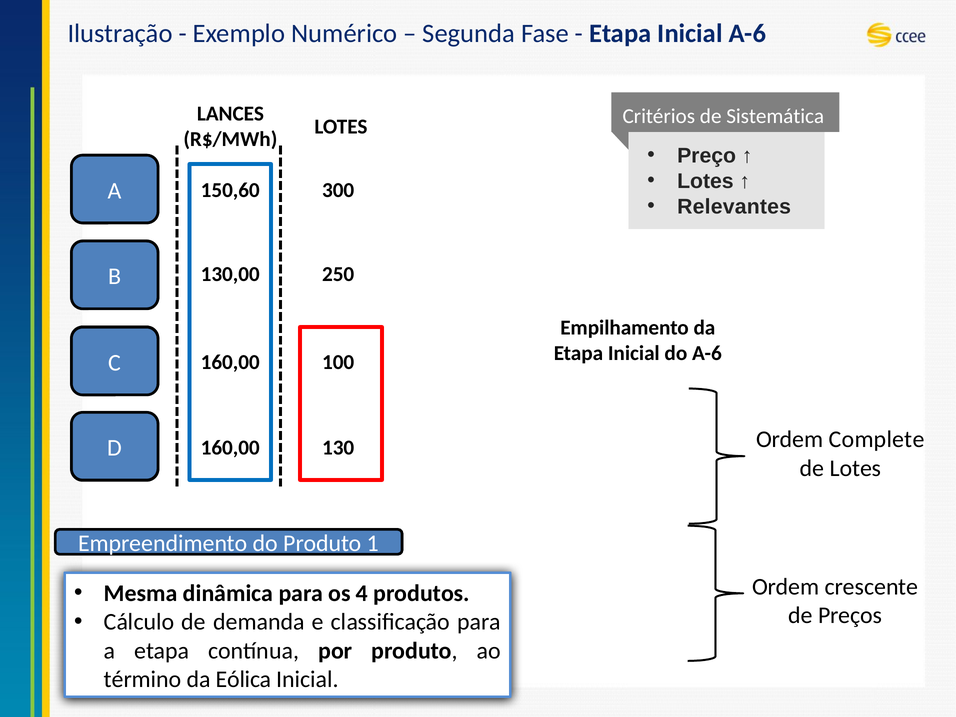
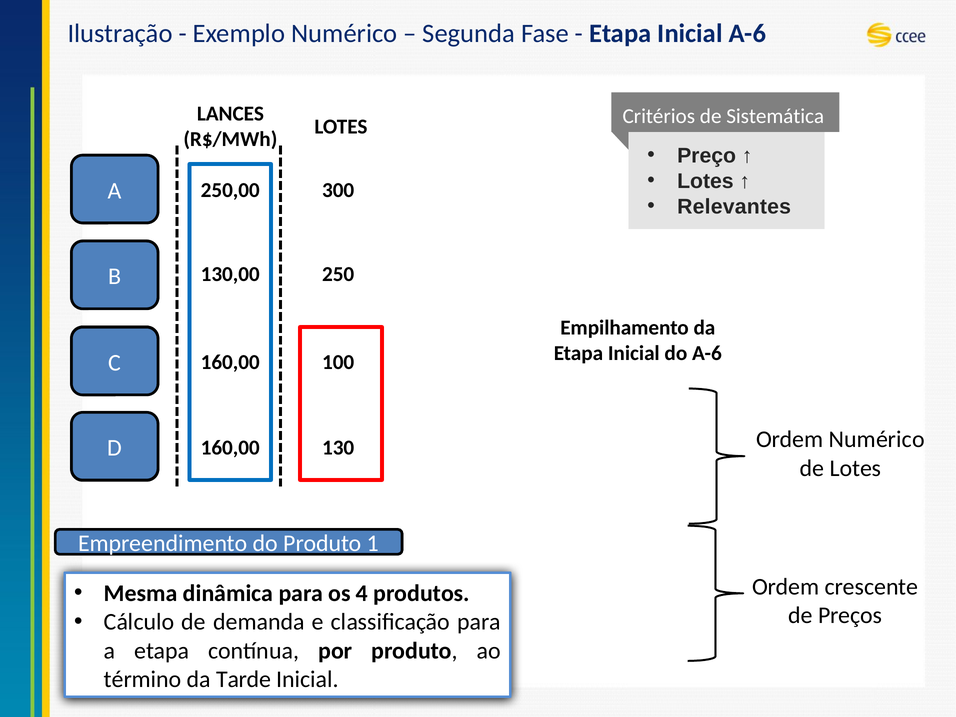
150,60: 150,60 -> 250,00
Ordem Complete: Complete -> Numérico
Eólica: Eólica -> Tarde
